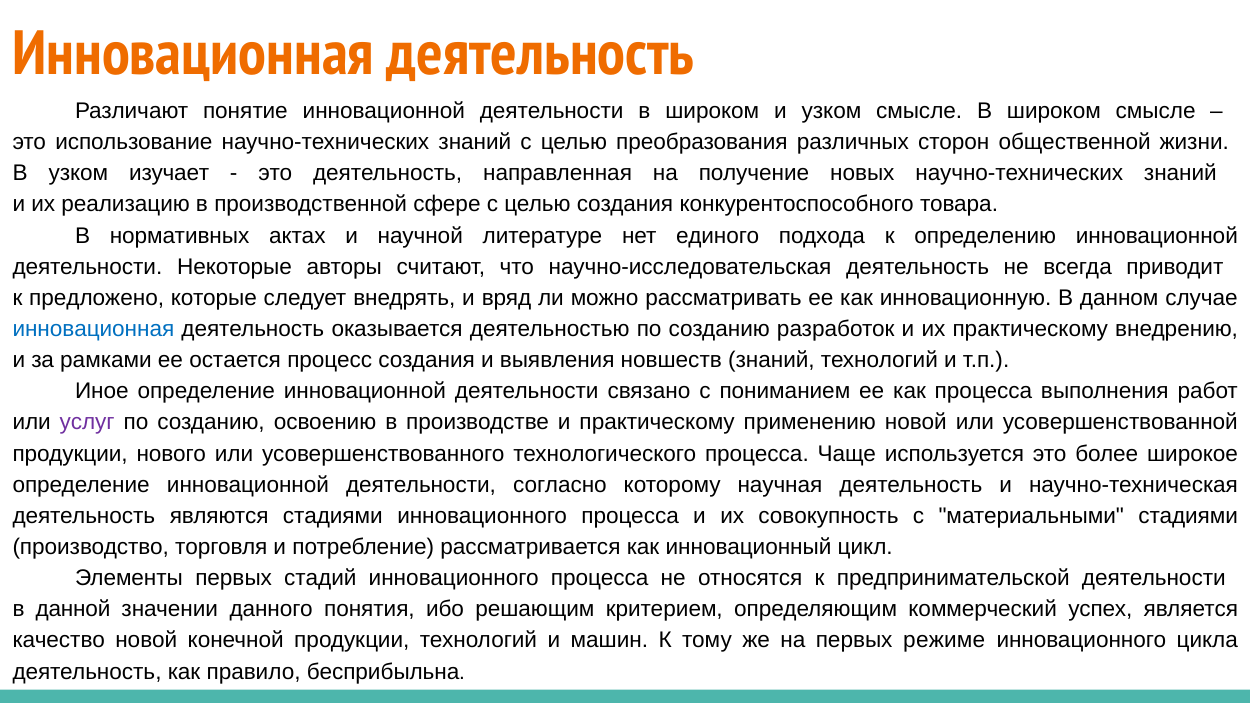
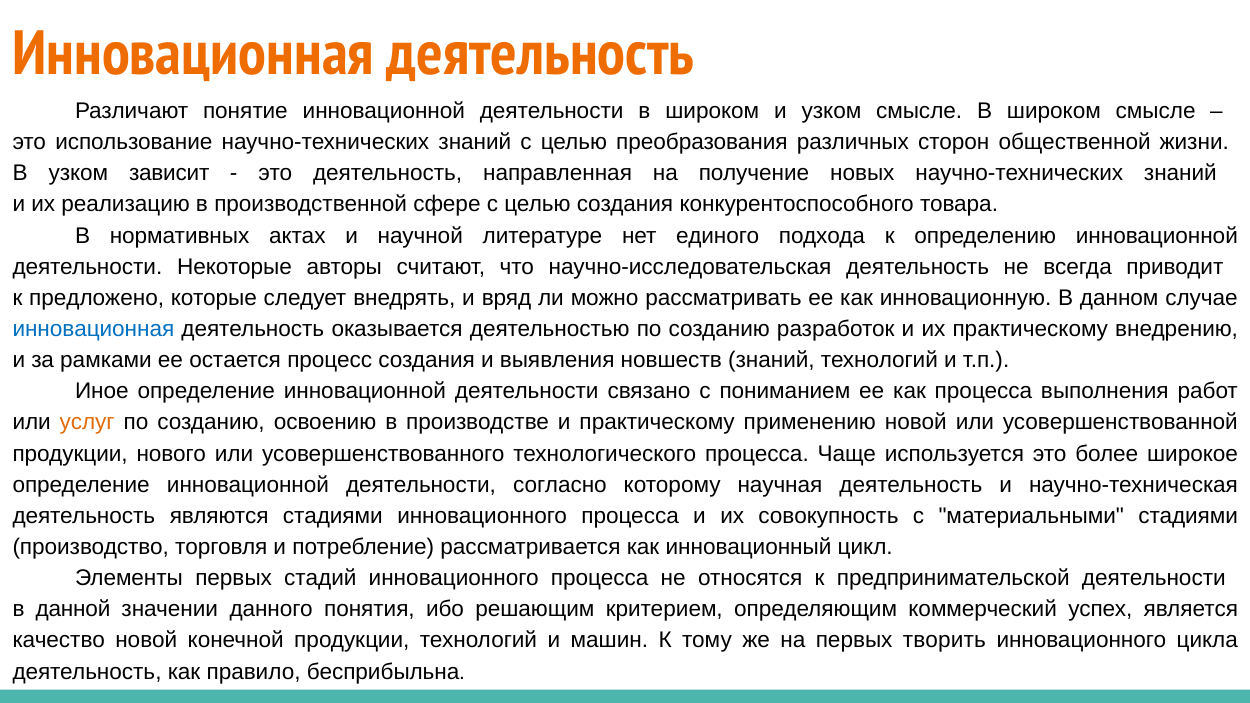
изучает: изучает -> зависит
услуг colour: purple -> orange
режиме: режиме -> творить
